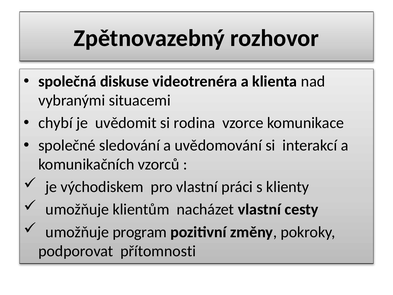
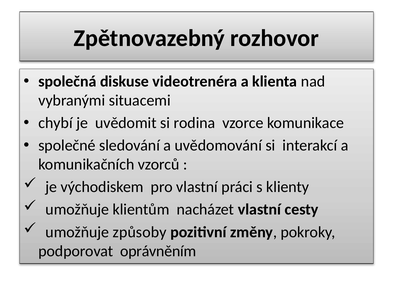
program: program -> způsoby
přítomnosti: přítomnosti -> oprávněním
